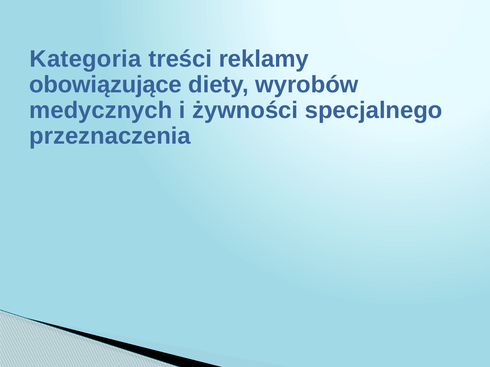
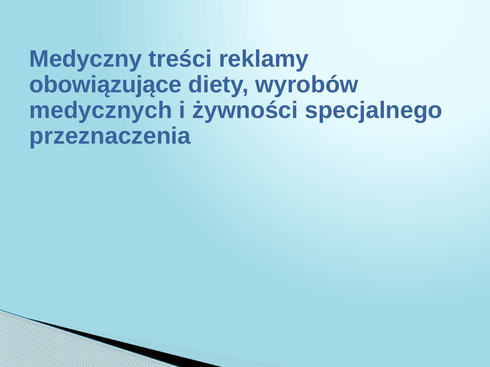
Kategoria: Kategoria -> Medyczny
